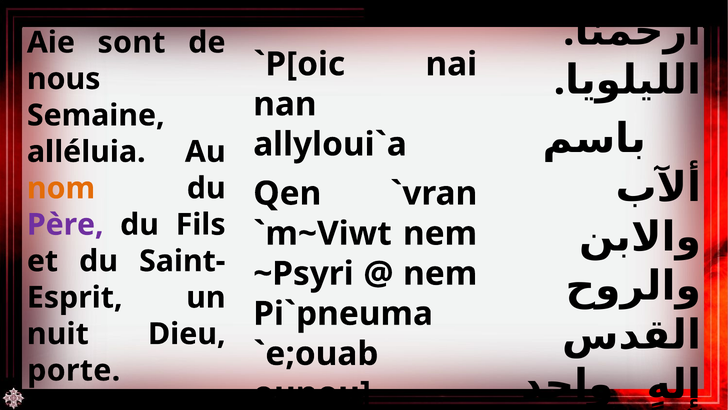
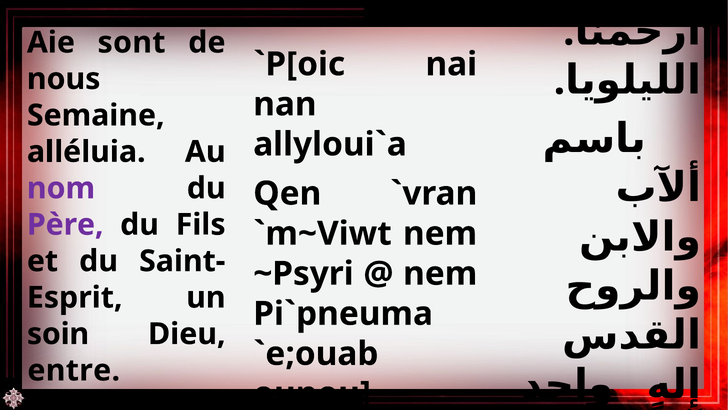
nom colour: orange -> purple
nuit: nuit -> soin
porte: porte -> entre
